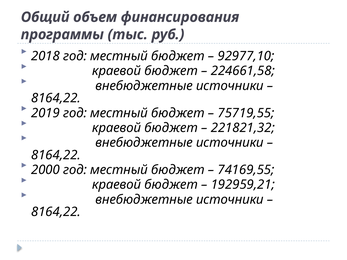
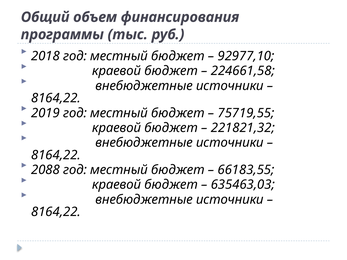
2000: 2000 -> 2088
74169,55: 74169,55 -> 66183,55
192959,21: 192959,21 -> 635463,03
